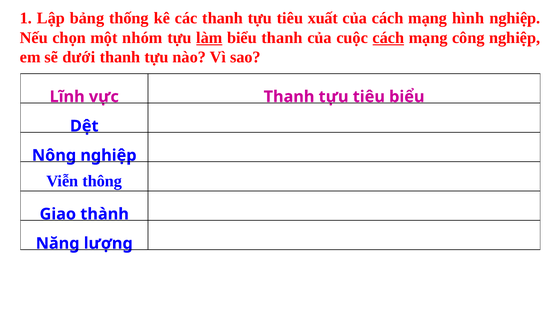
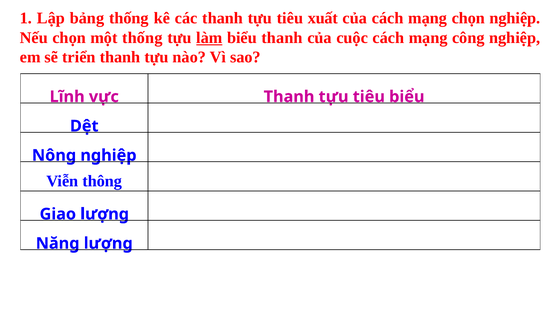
mạng hình: hình -> chọn
một nhóm: nhóm -> thống
cách at (388, 38) underline: present -> none
dưới: dưới -> triển
Giao thành: thành -> lượng
